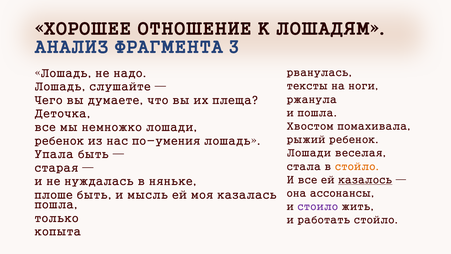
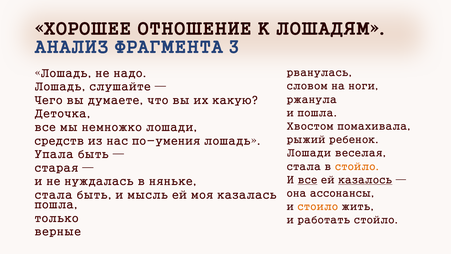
тексты: тексты -> словом
плеща: плеща -> какую
ребенок at (59, 141): ребенок -> средств
все at (308, 180) underline: none -> present
плоше at (54, 195): плоше -> стала
стоило colour: purple -> orange
копыта: копыта -> верные
